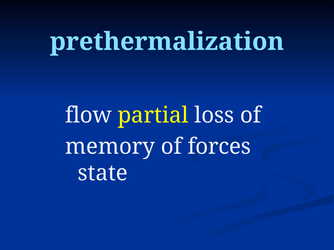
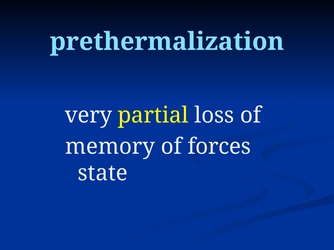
flow: flow -> very
